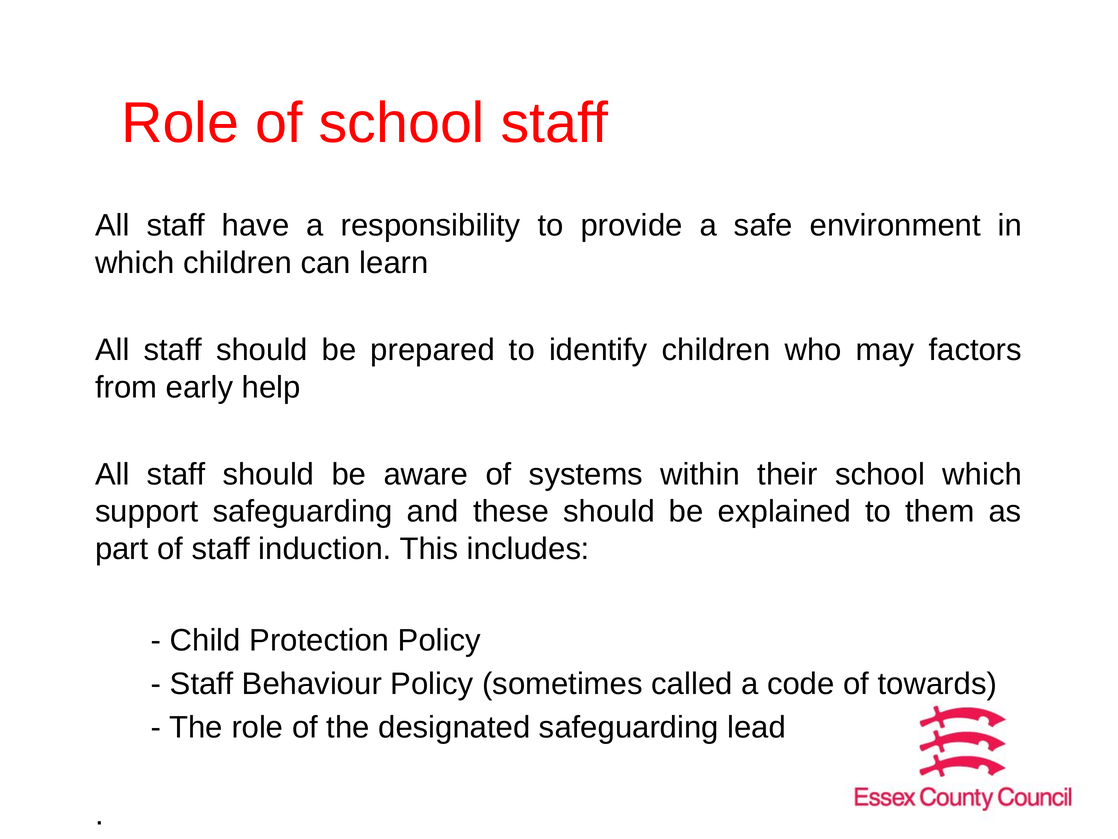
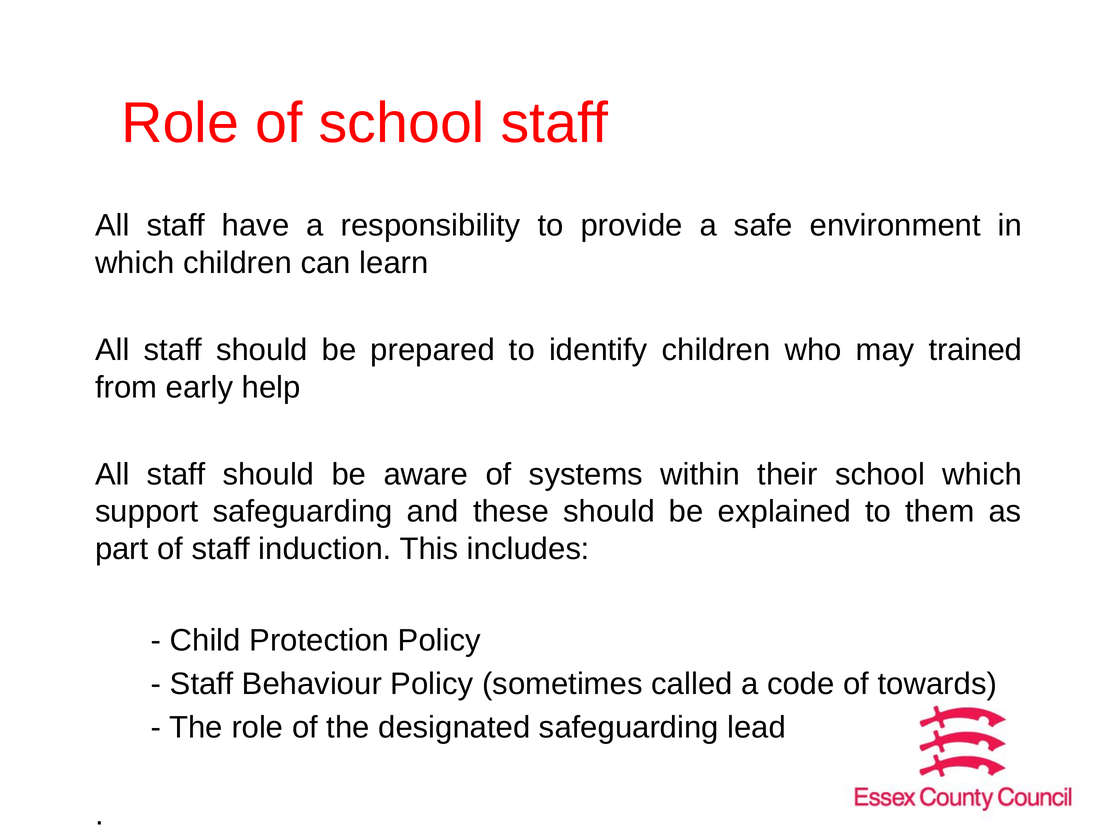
factors: factors -> trained
